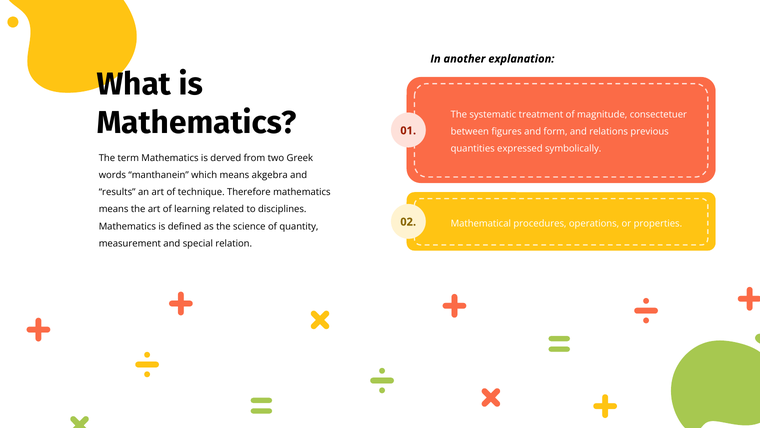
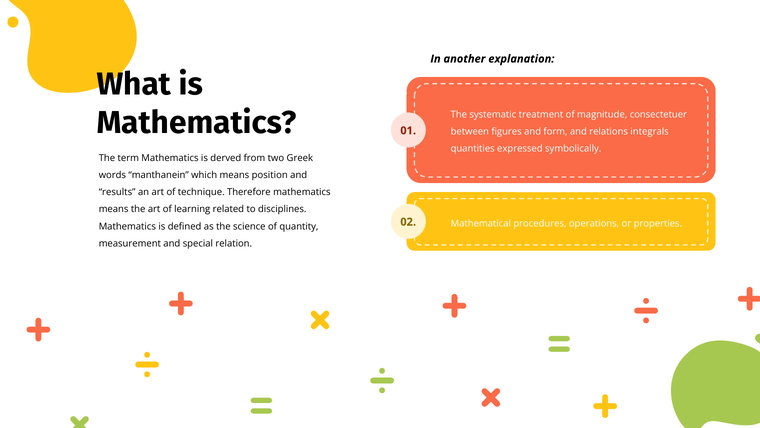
previous: previous -> integrals
akgebra: akgebra -> position
